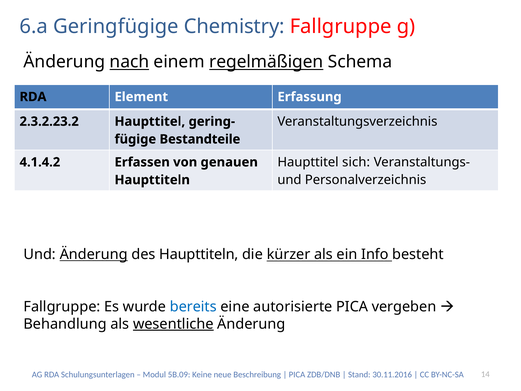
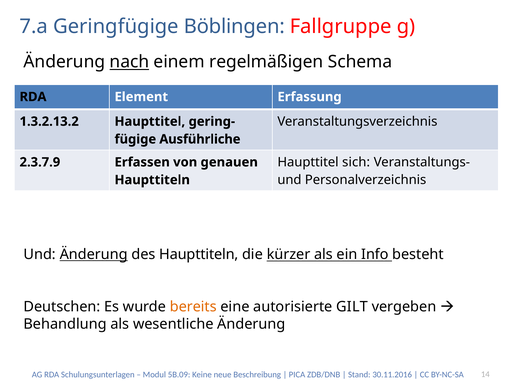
6.a: 6.a -> 7.a
Chemistry: Chemistry -> Böblingen
regelmäßigen underline: present -> none
2.3.2.23.2: 2.3.2.23.2 -> 1.3.2.13.2
Bestandteile: Bestandteile -> Ausführliche
4.1.4.2: 4.1.4.2 -> 2.3.7.9
Fallgruppe at (62, 306): Fallgruppe -> Deutschen
bereits colour: blue -> orange
autorisierte PICA: PICA -> GILT
wesentliche underline: present -> none
